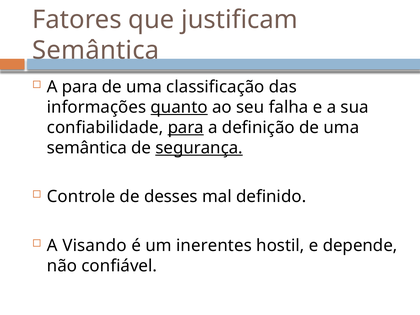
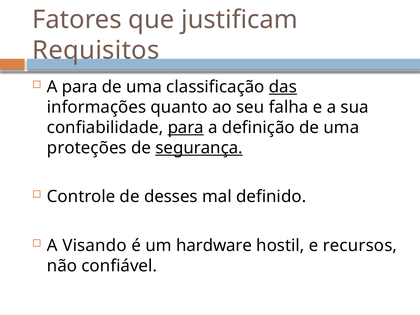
Semântica at (96, 50): Semântica -> Requisitos
das underline: none -> present
quanto underline: present -> none
semântica at (87, 148): semântica -> proteções
inerentes: inerentes -> hardware
depende: depende -> recursos
